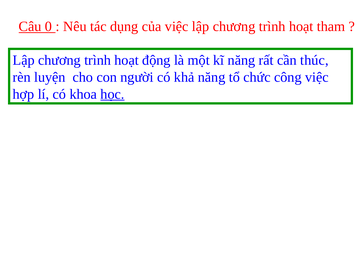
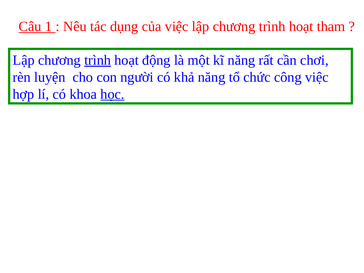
0: 0 -> 1
trình at (98, 60) underline: none -> present
thúc: thúc -> chơi
